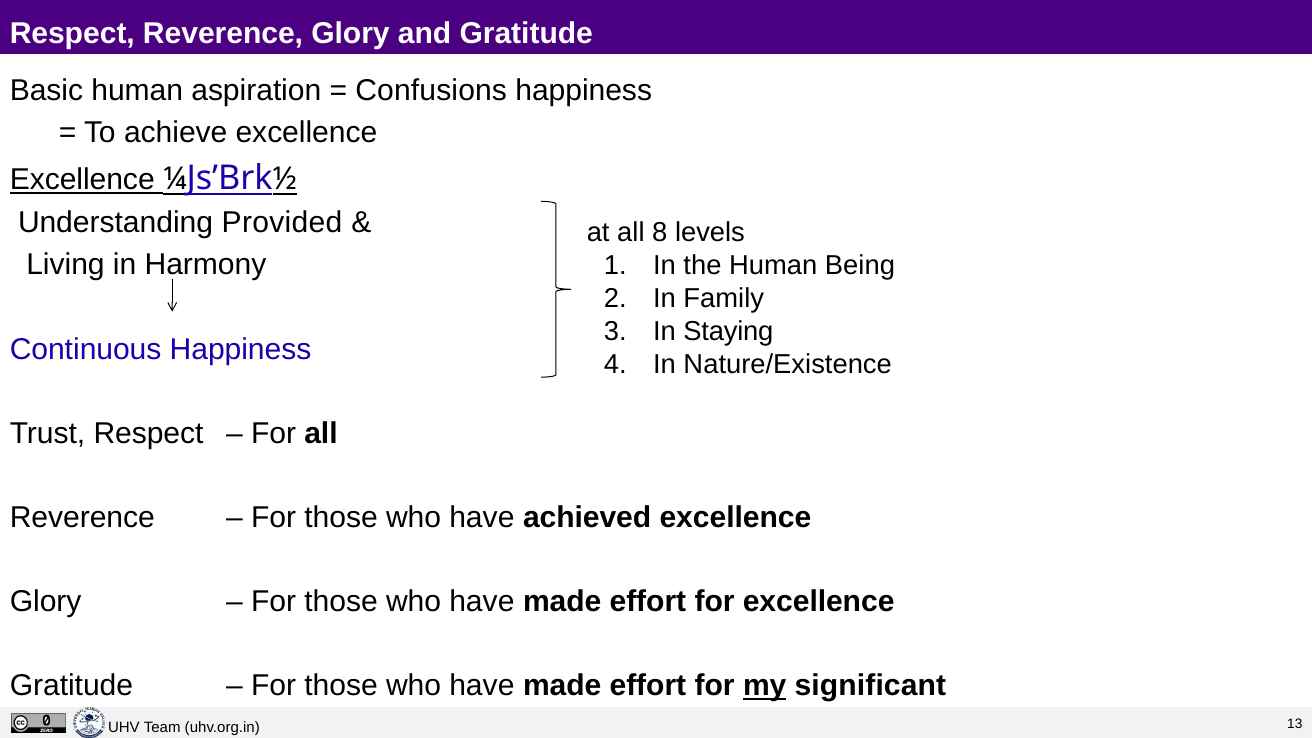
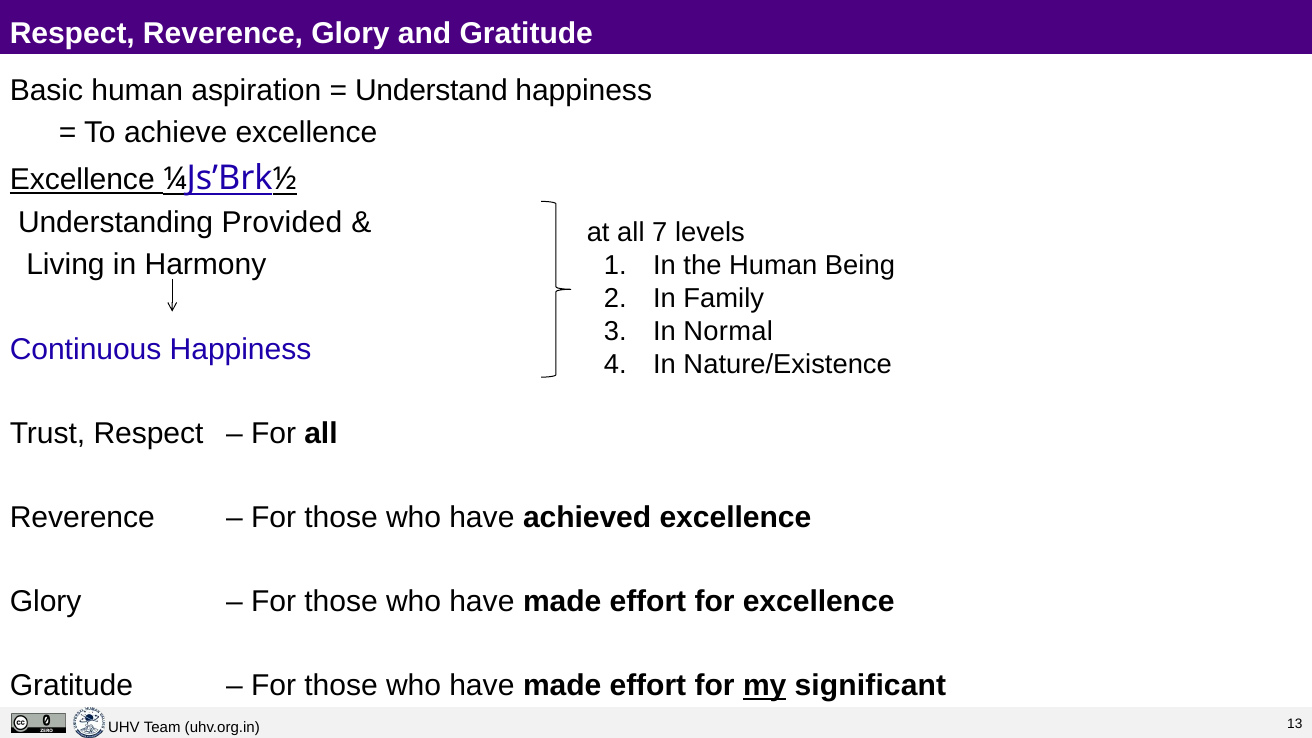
Confusions: Confusions -> Understand
8: 8 -> 7
Staying: Staying -> Normal
